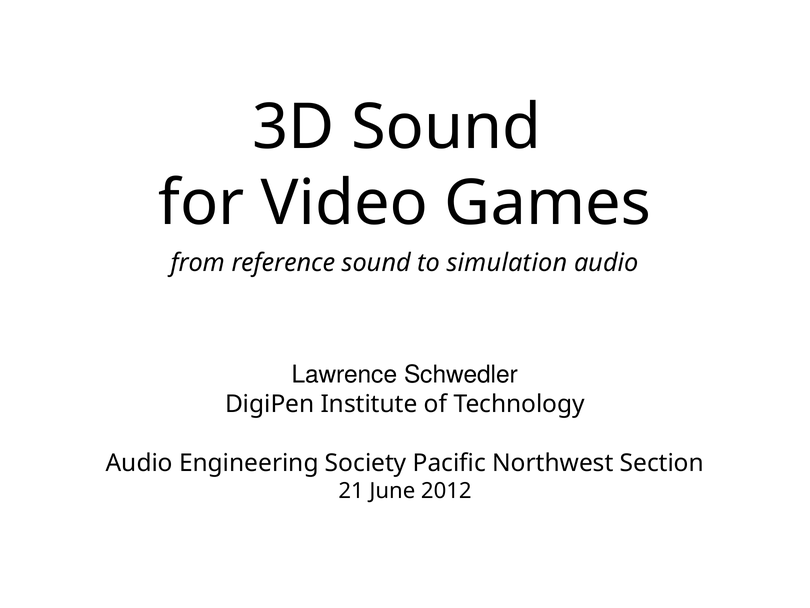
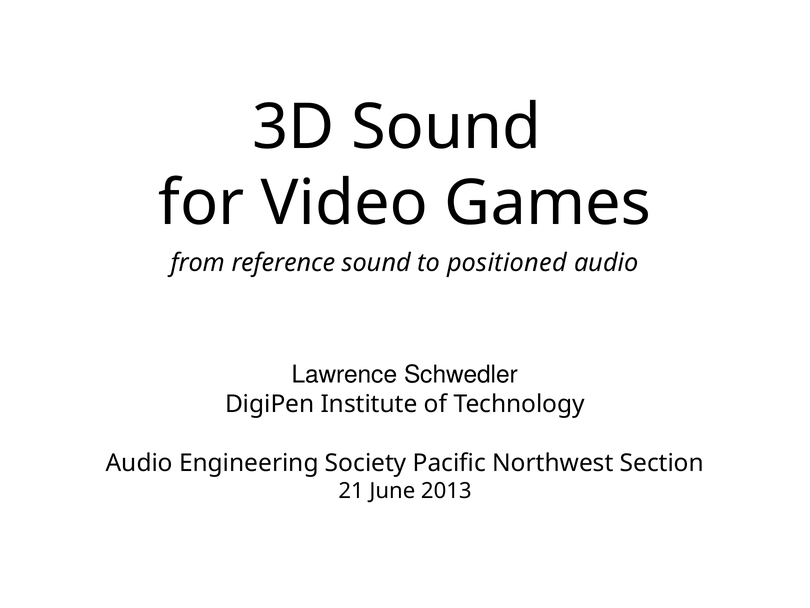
simulation: simulation -> positioned
2012: 2012 -> 2013
